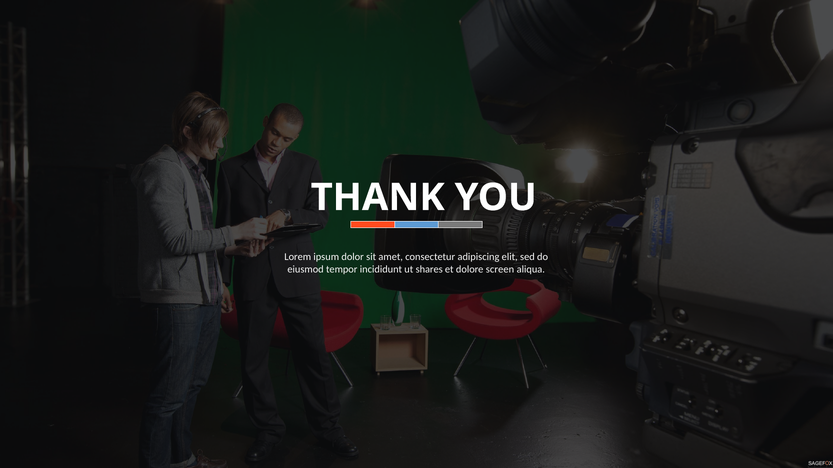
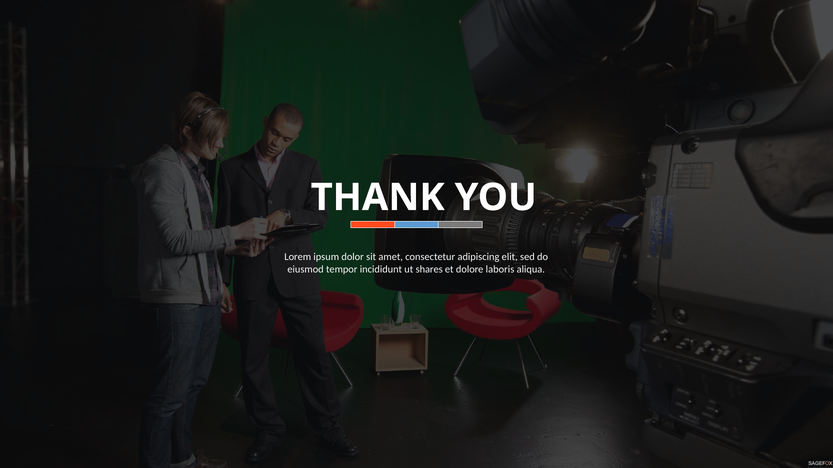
screen: screen -> laboris
